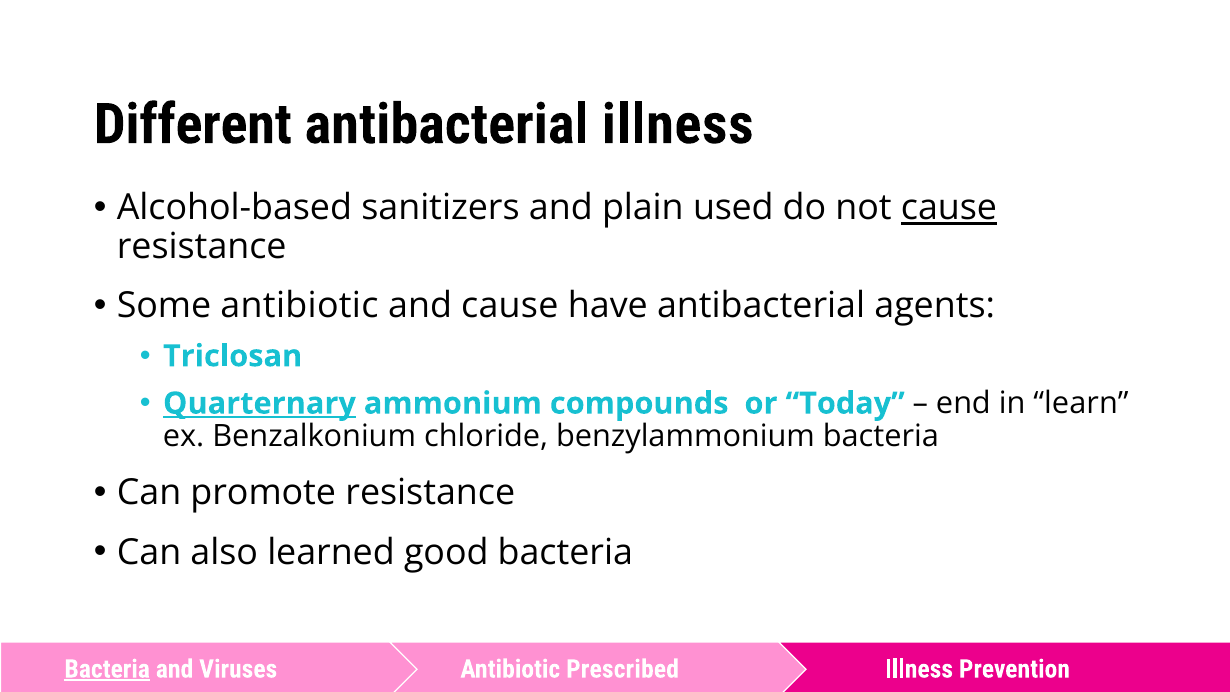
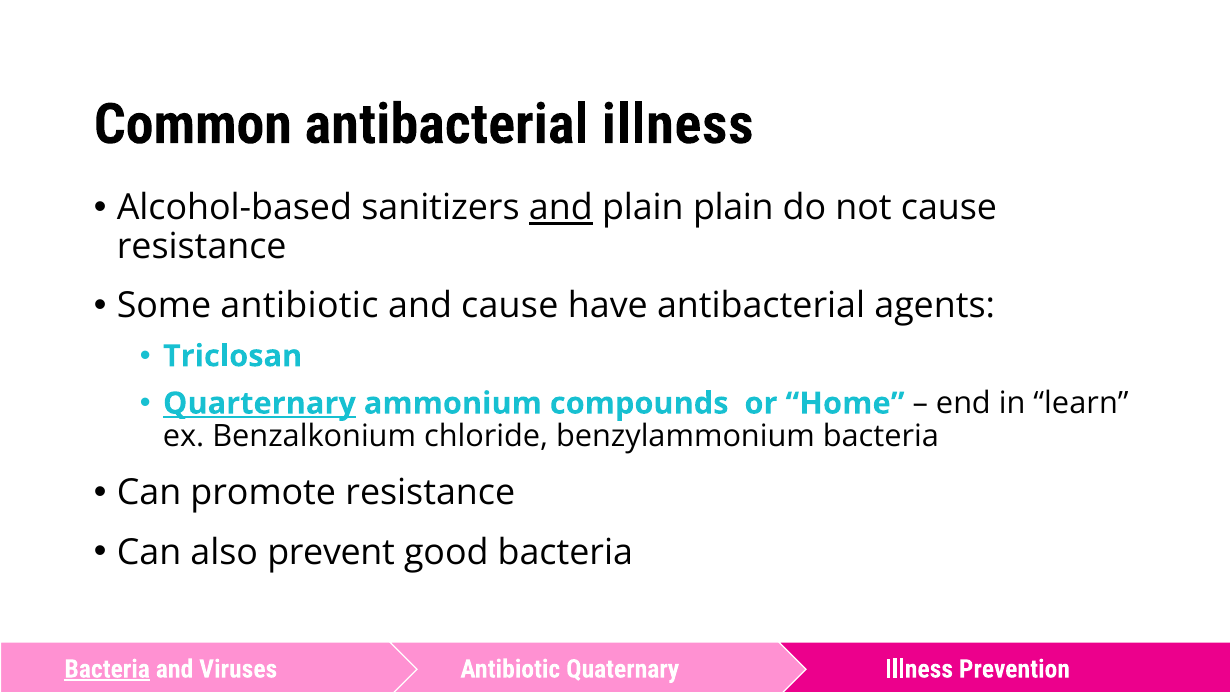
Different: Different -> Common
and at (561, 208) underline: none -> present
plain used: used -> plain
cause at (949, 208) underline: present -> none
Today: Today -> Home
learned: learned -> prevent
Prescribed: Prescribed -> Quaternary
